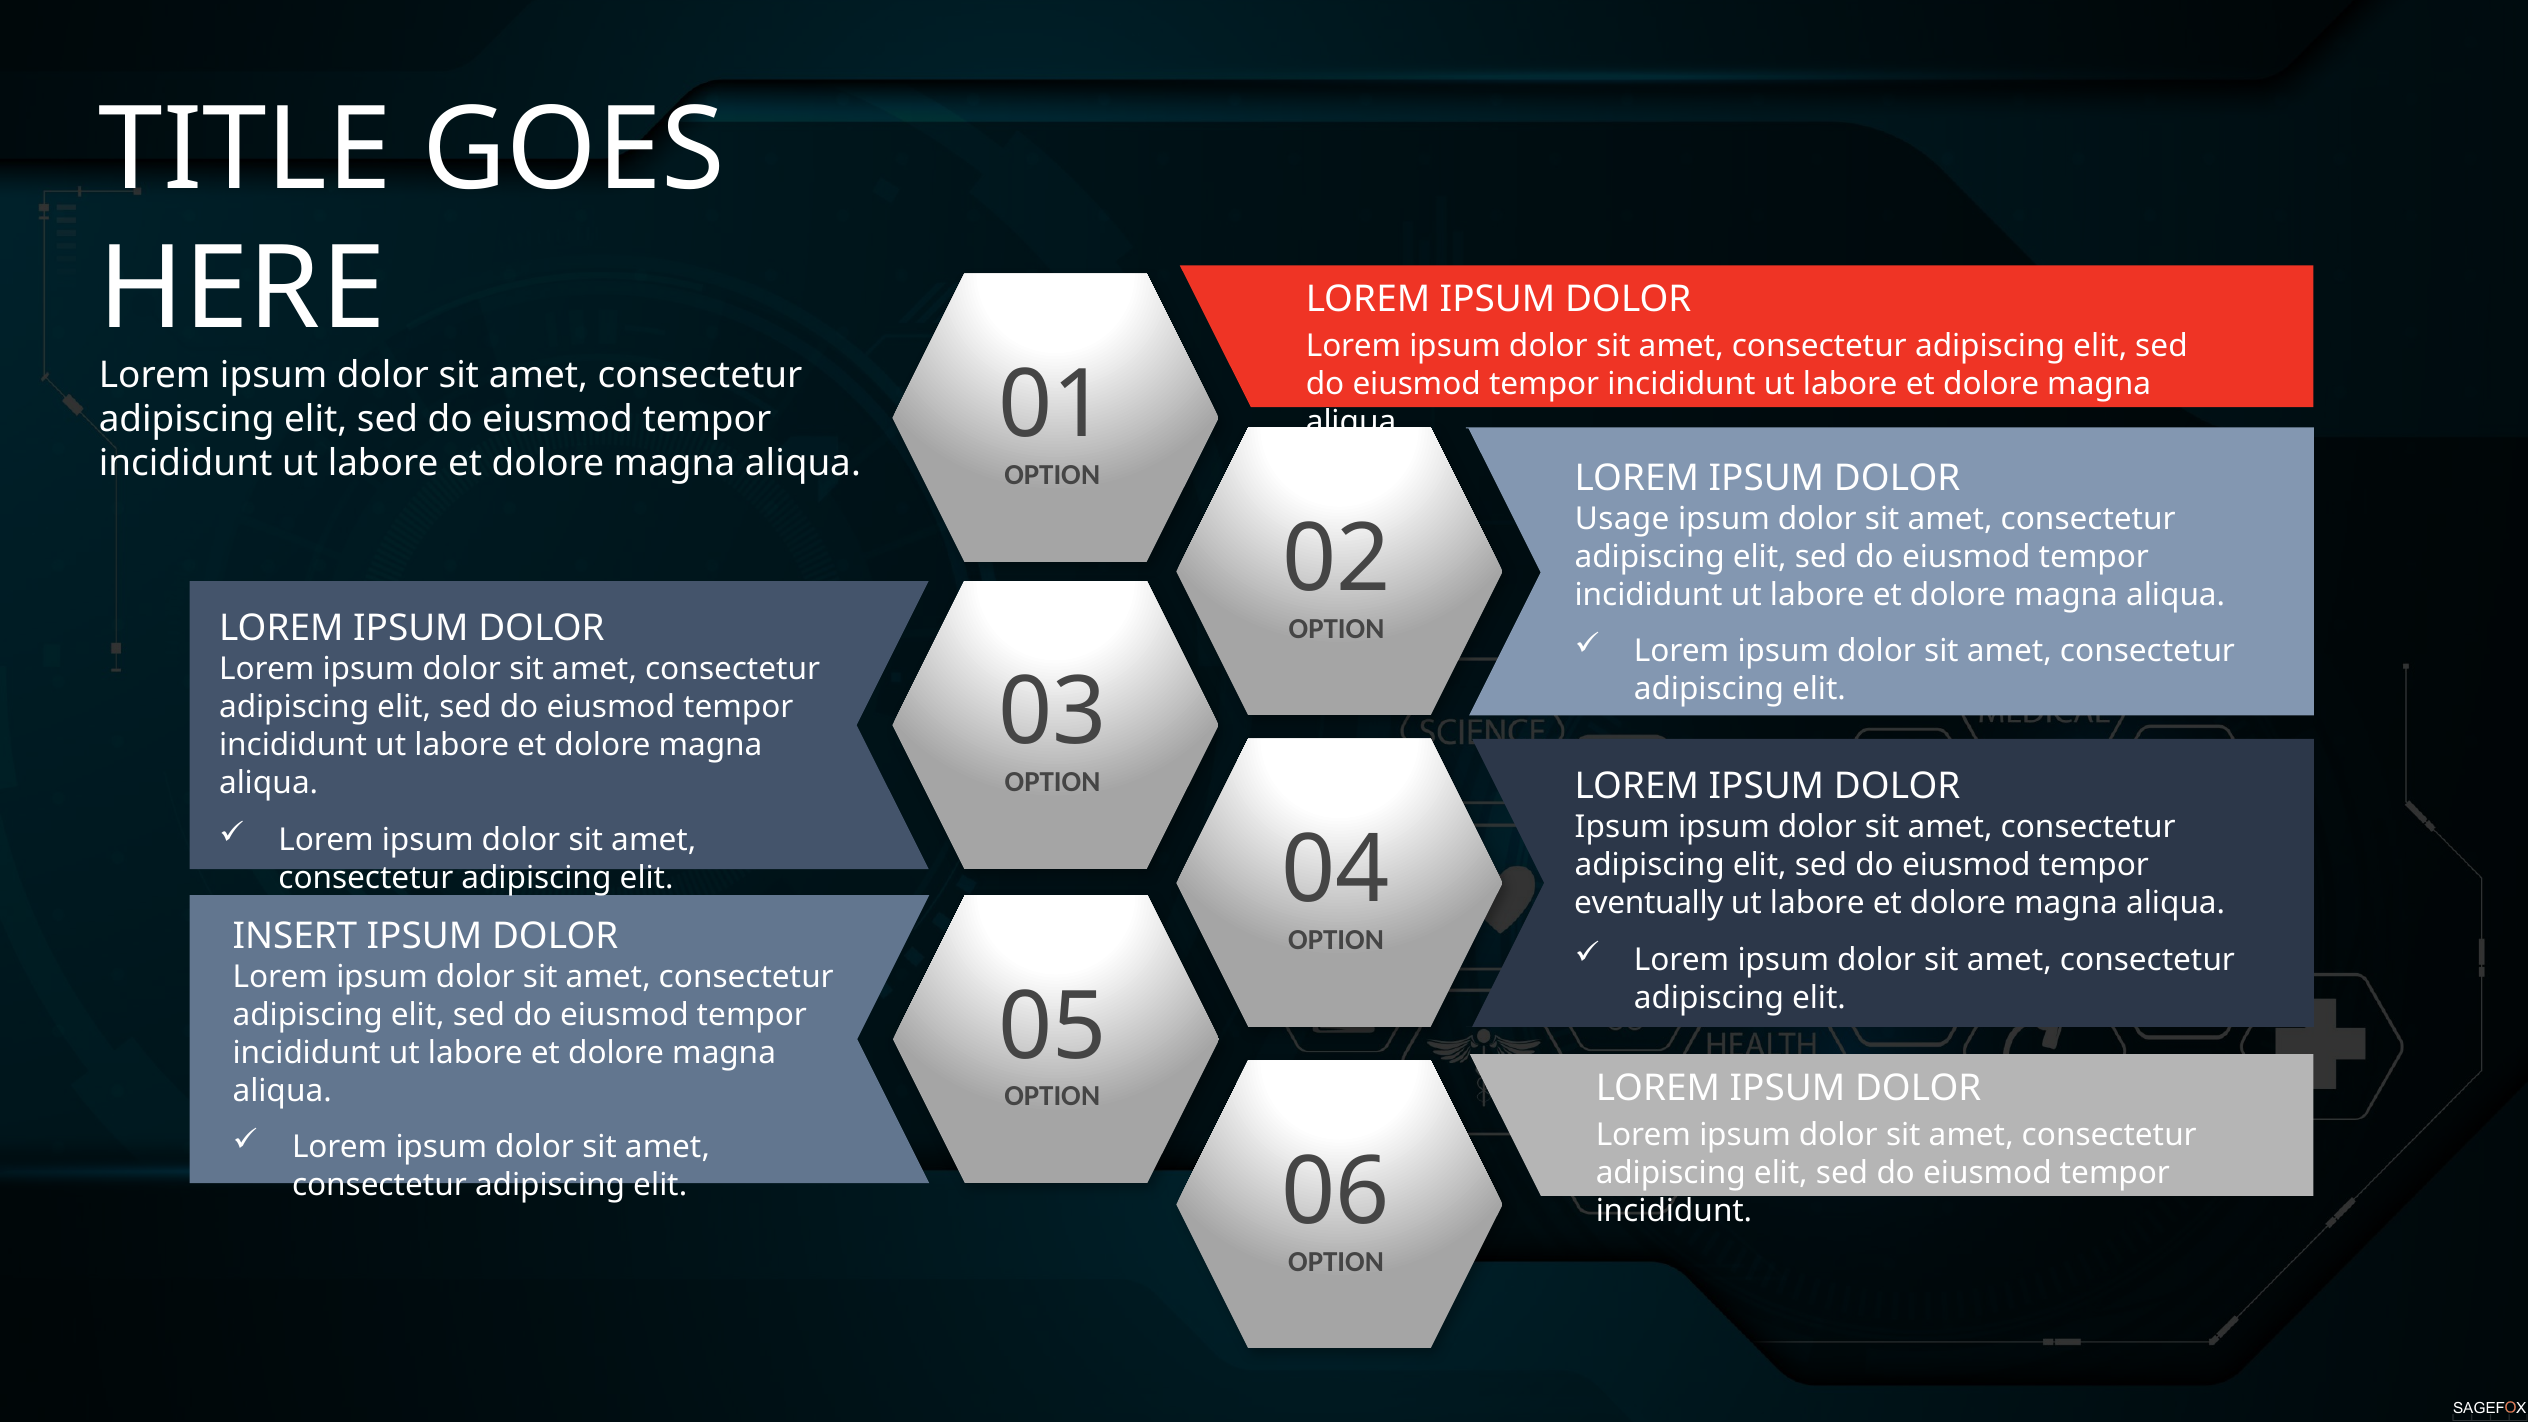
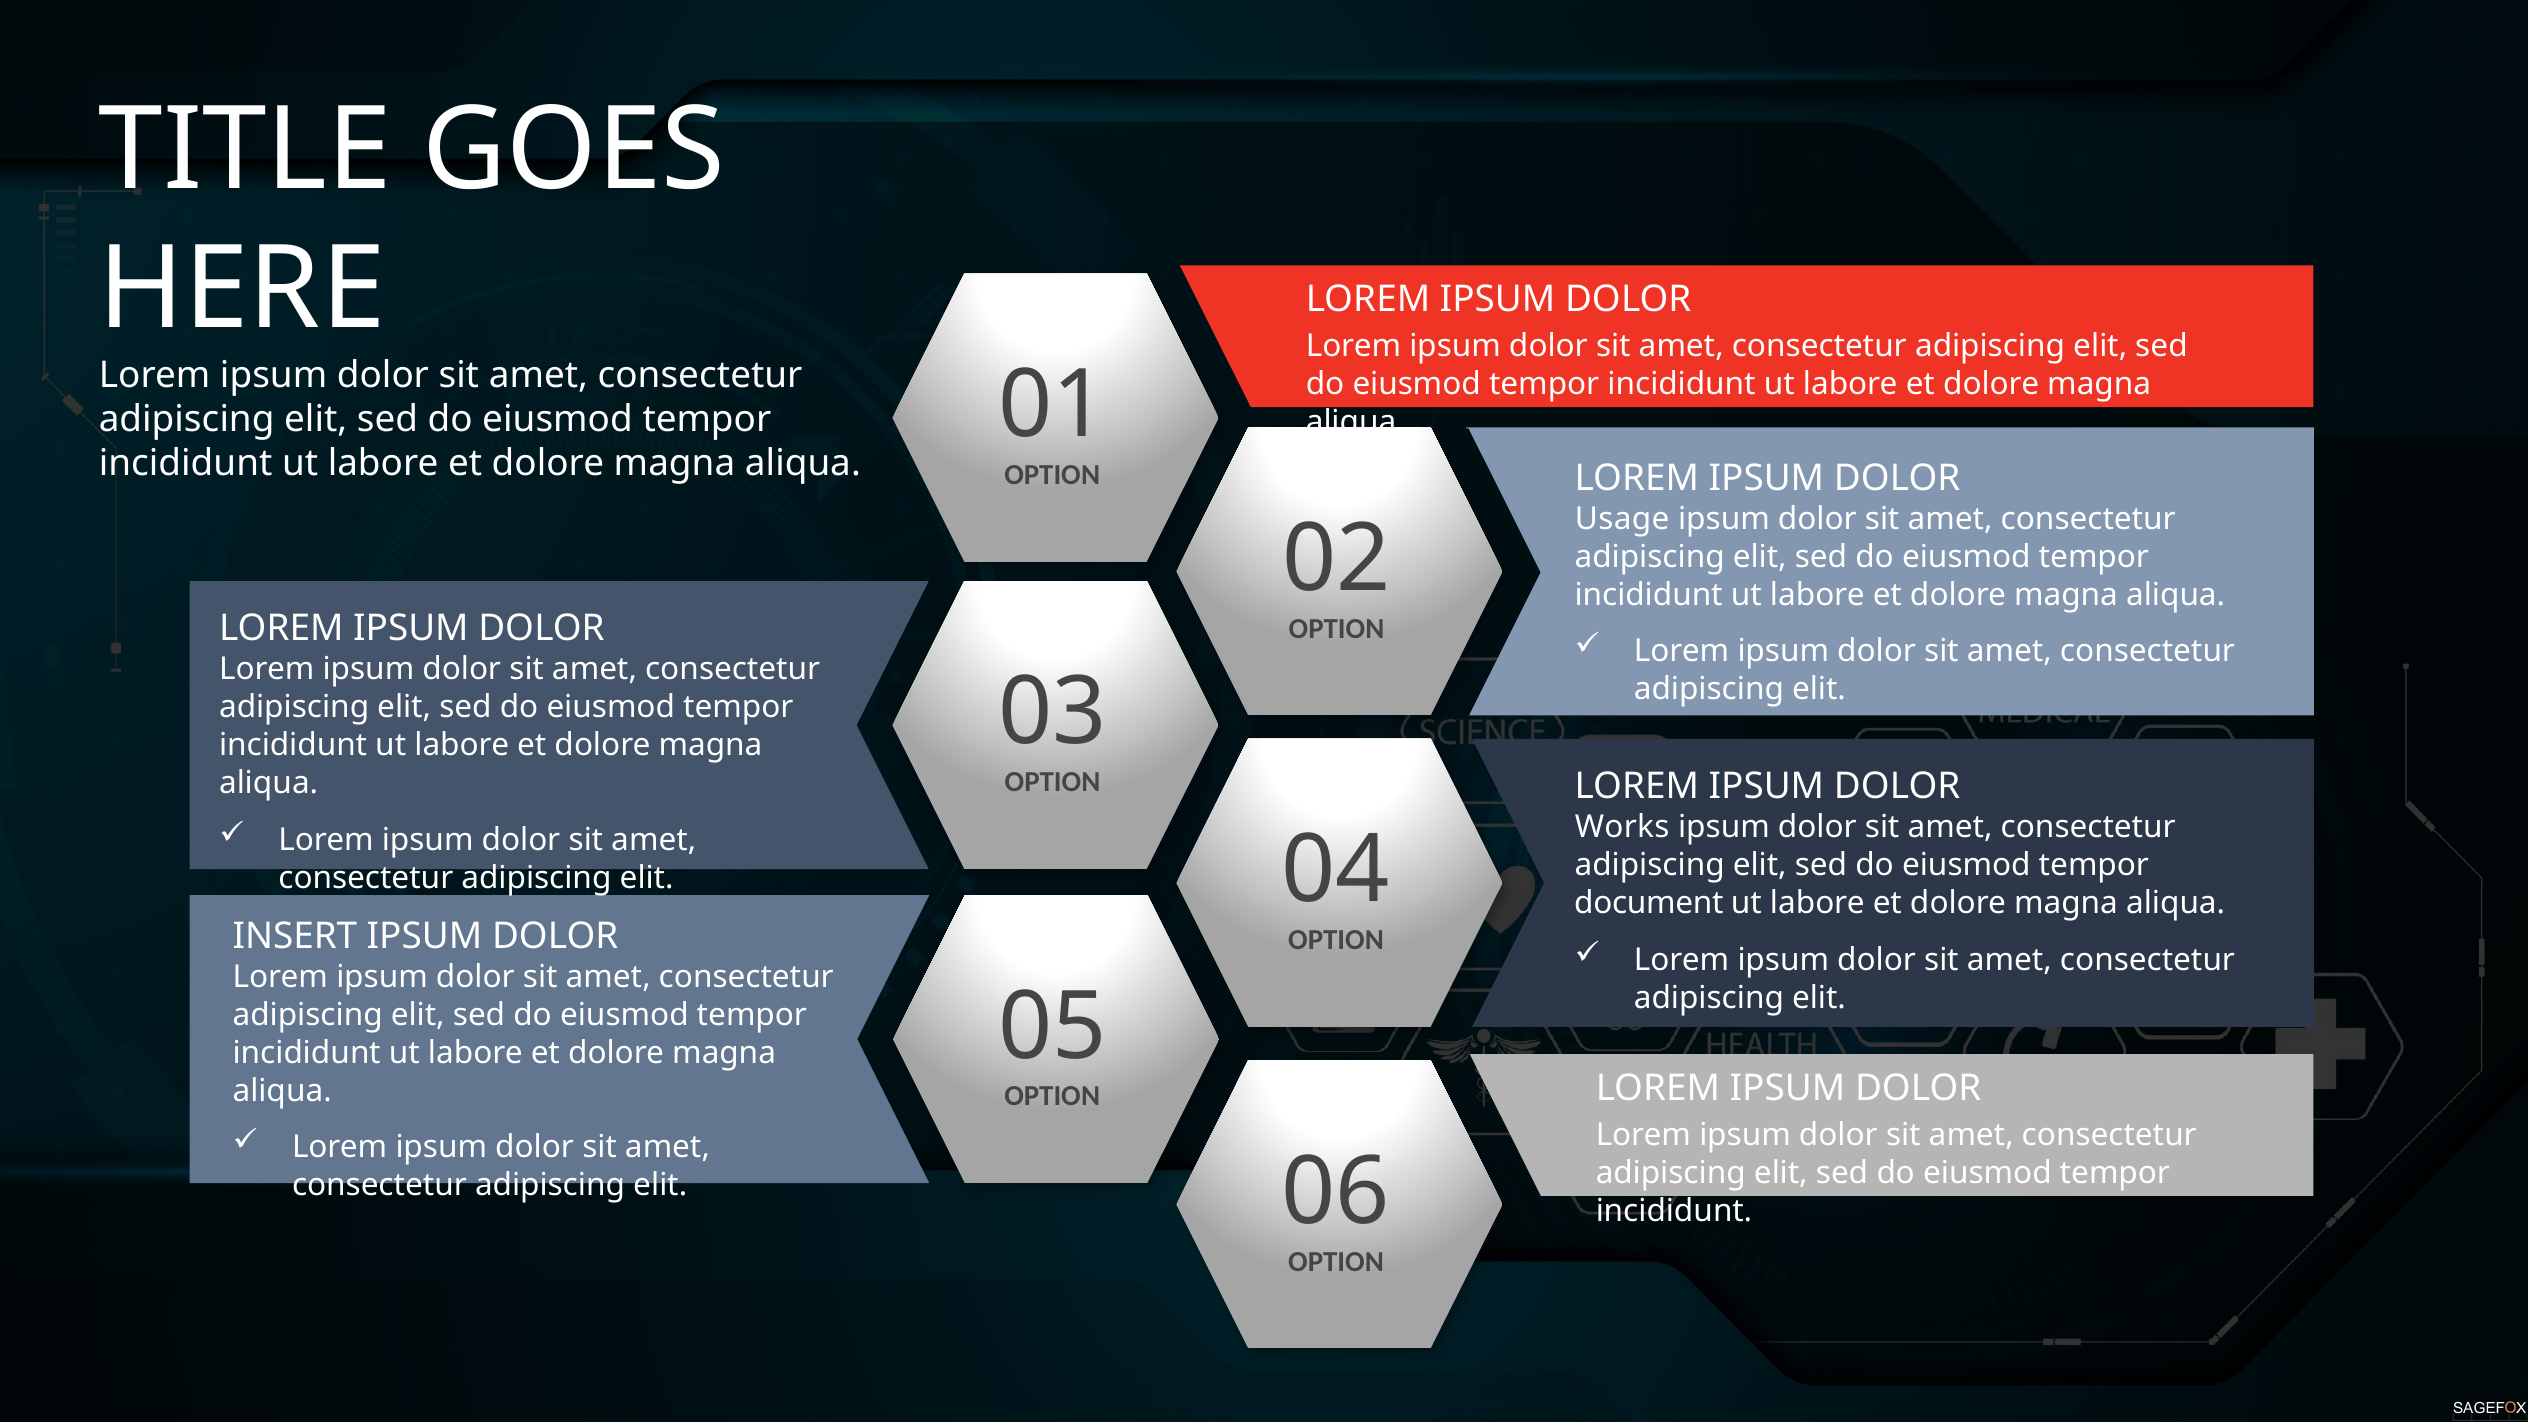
Ipsum at (1622, 827): Ipsum -> Works
eventually: eventually -> document
